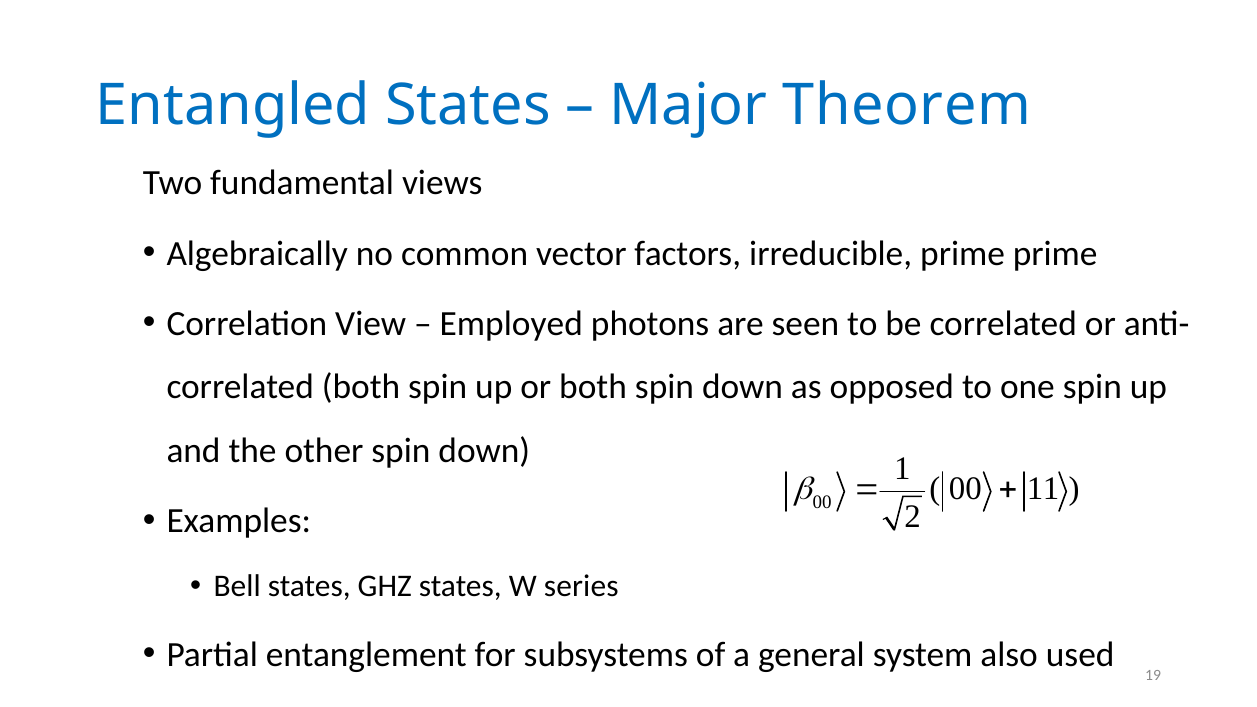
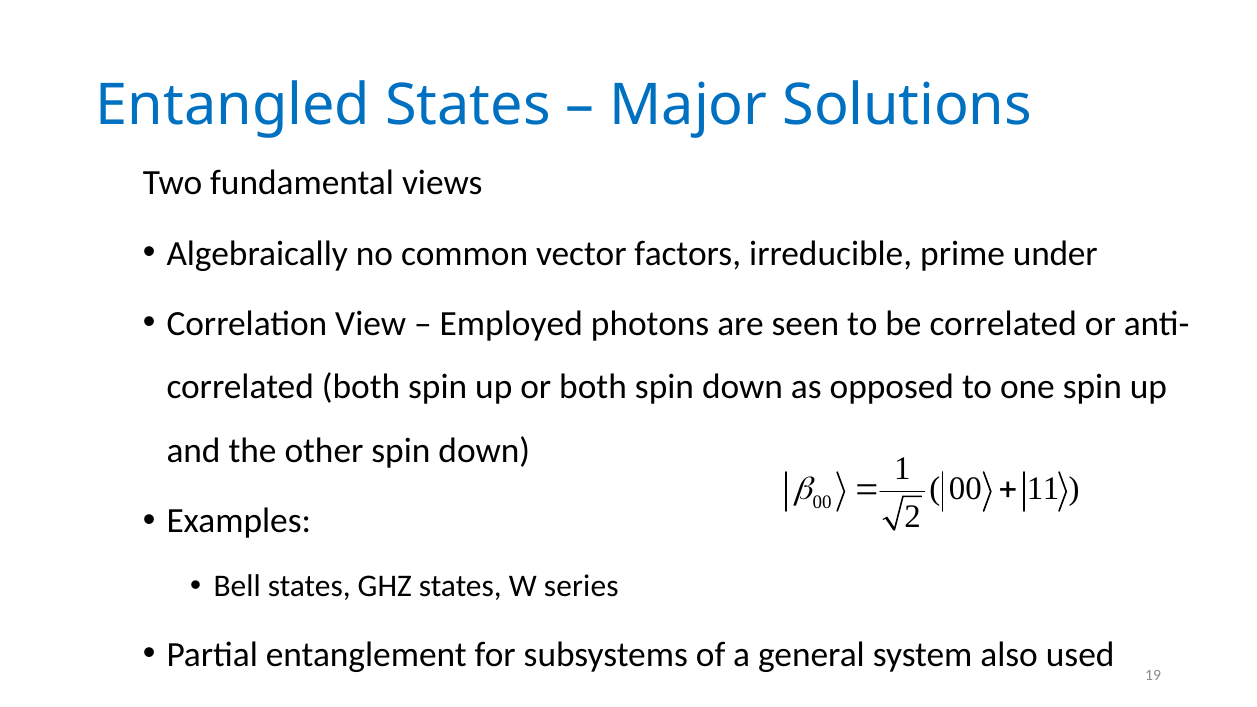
Theorem: Theorem -> Solutions
prime prime: prime -> under
